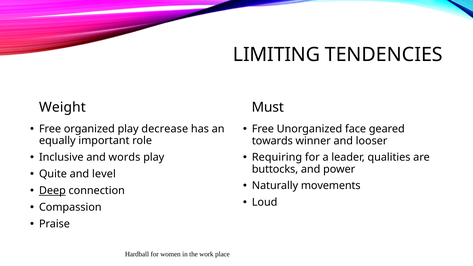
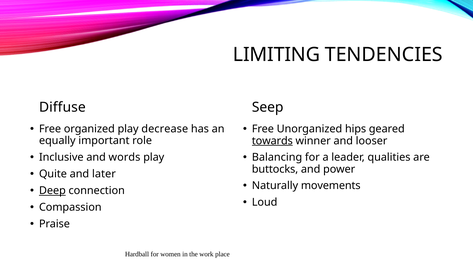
Weight: Weight -> Diffuse
Must: Must -> Seep
face: face -> hips
towards underline: none -> present
Requiring: Requiring -> Balancing
level: level -> later
